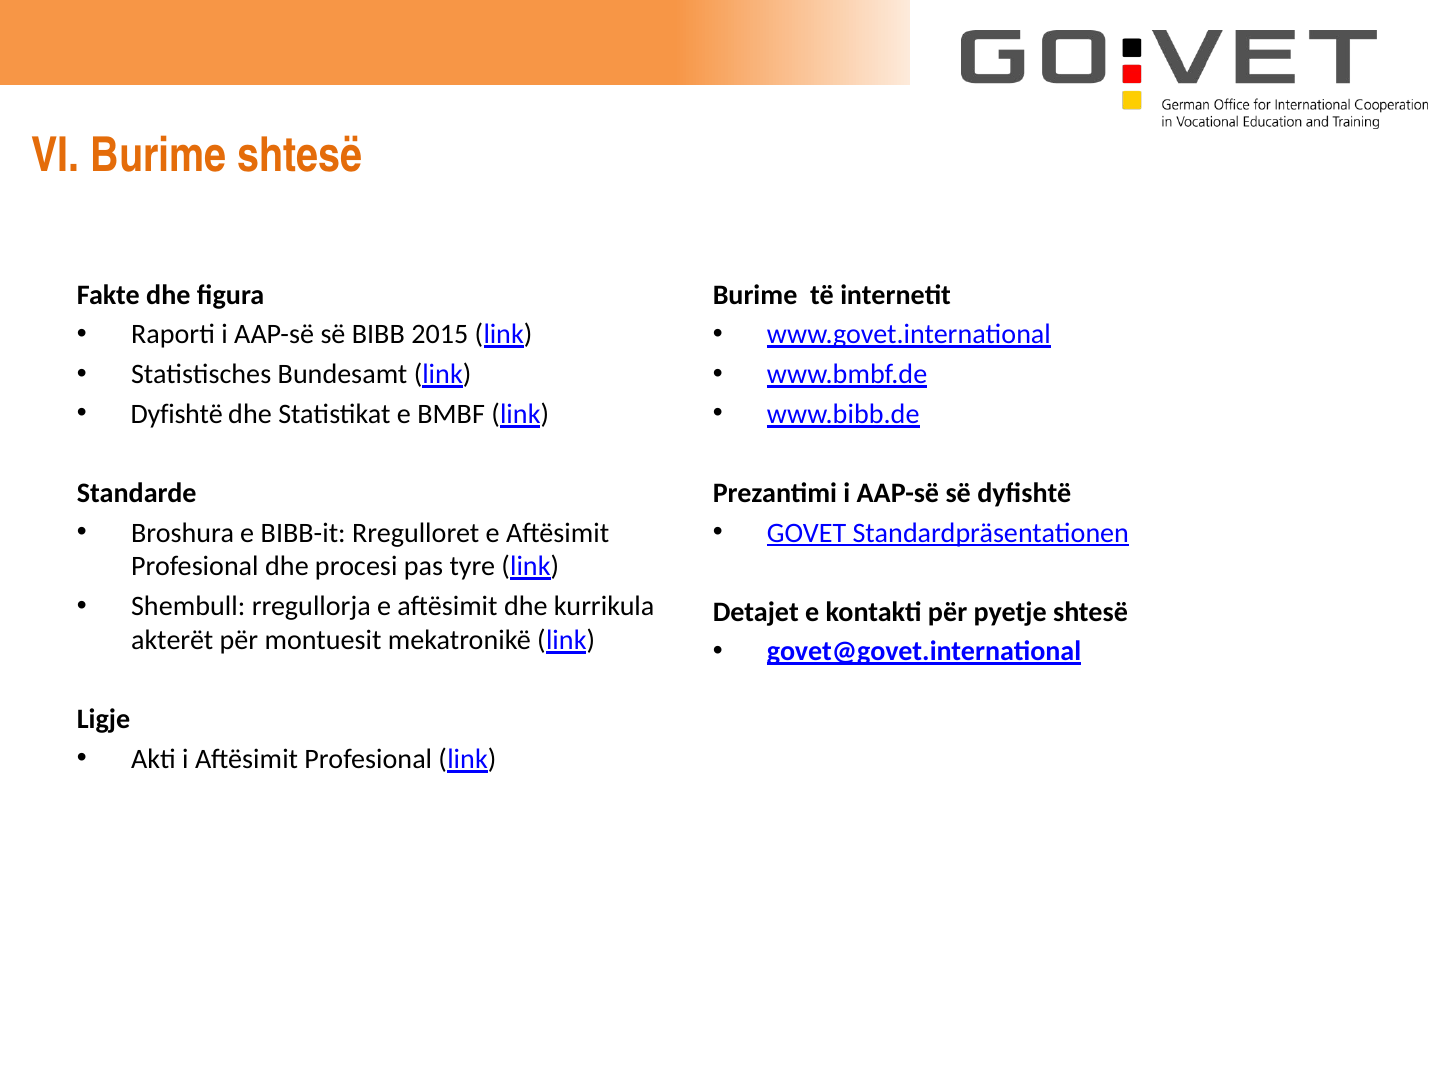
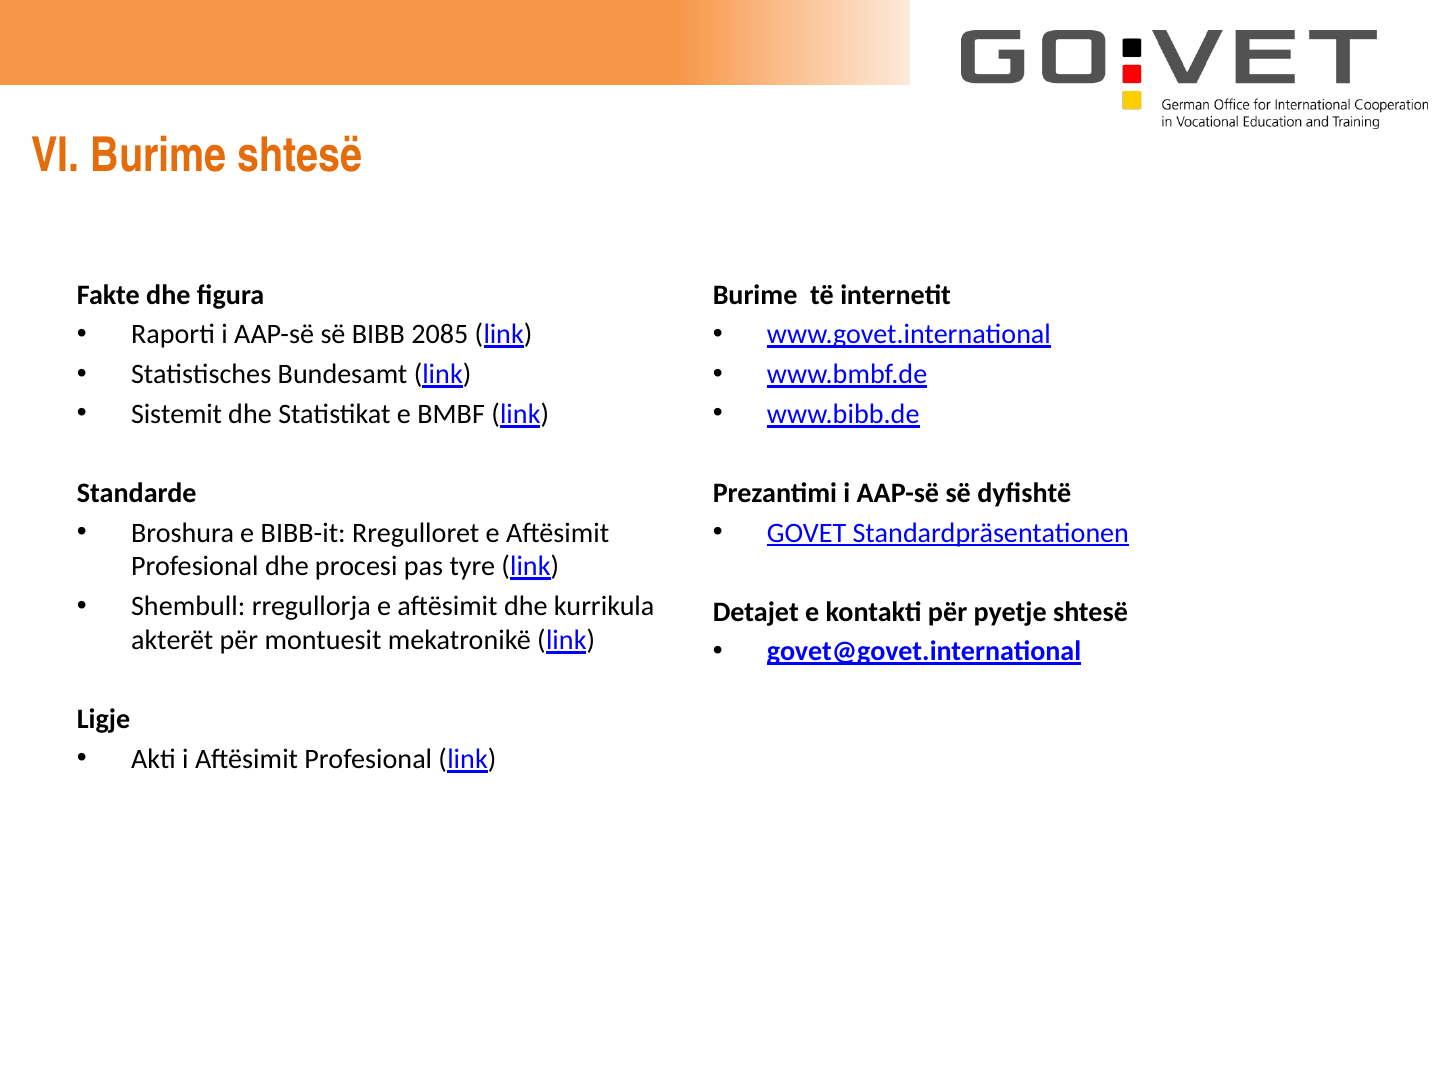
2015: 2015 -> 2085
Dyfishtë at (177, 414): Dyfishtë -> Sistemit
